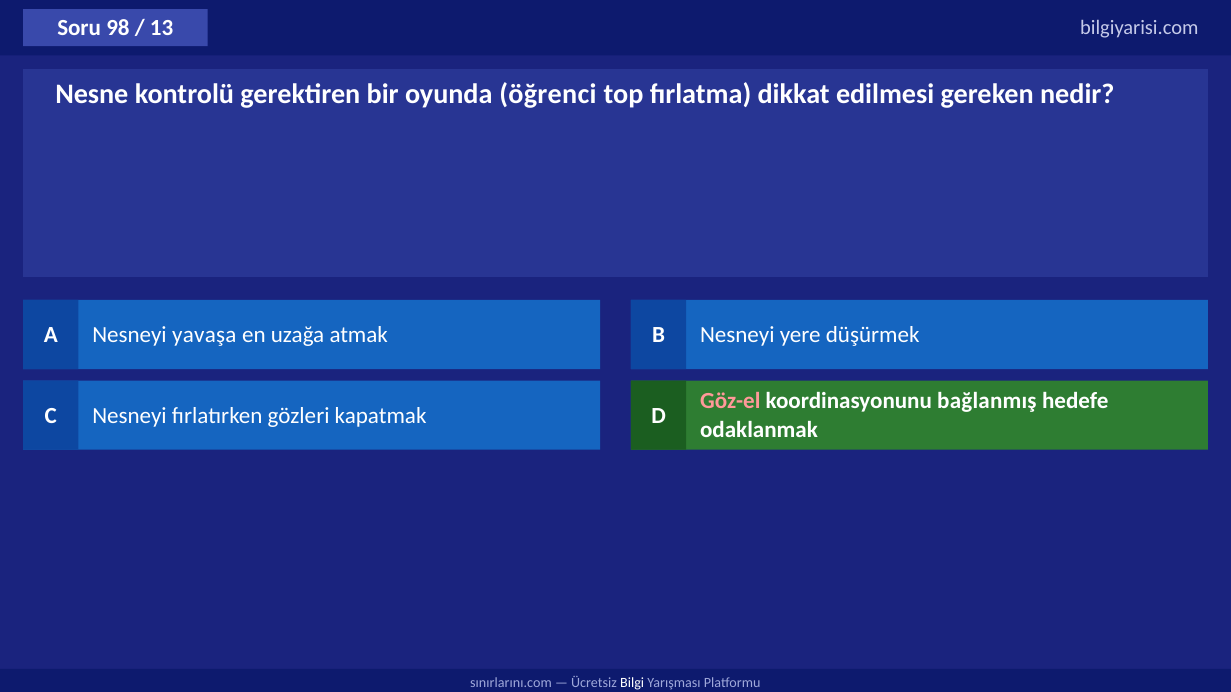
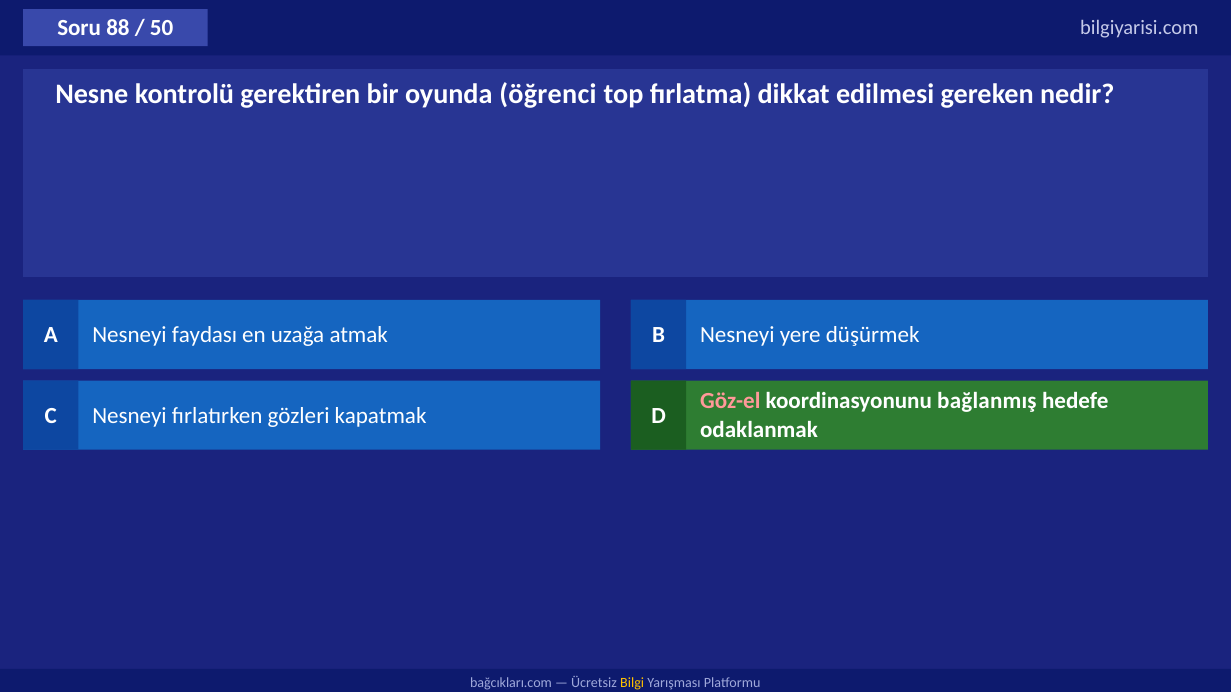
98: 98 -> 88
13: 13 -> 50
yavaşa: yavaşa -> faydası
sınırlarını.com: sınırlarını.com -> bağcıkları.com
Bilgi colour: white -> yellow
